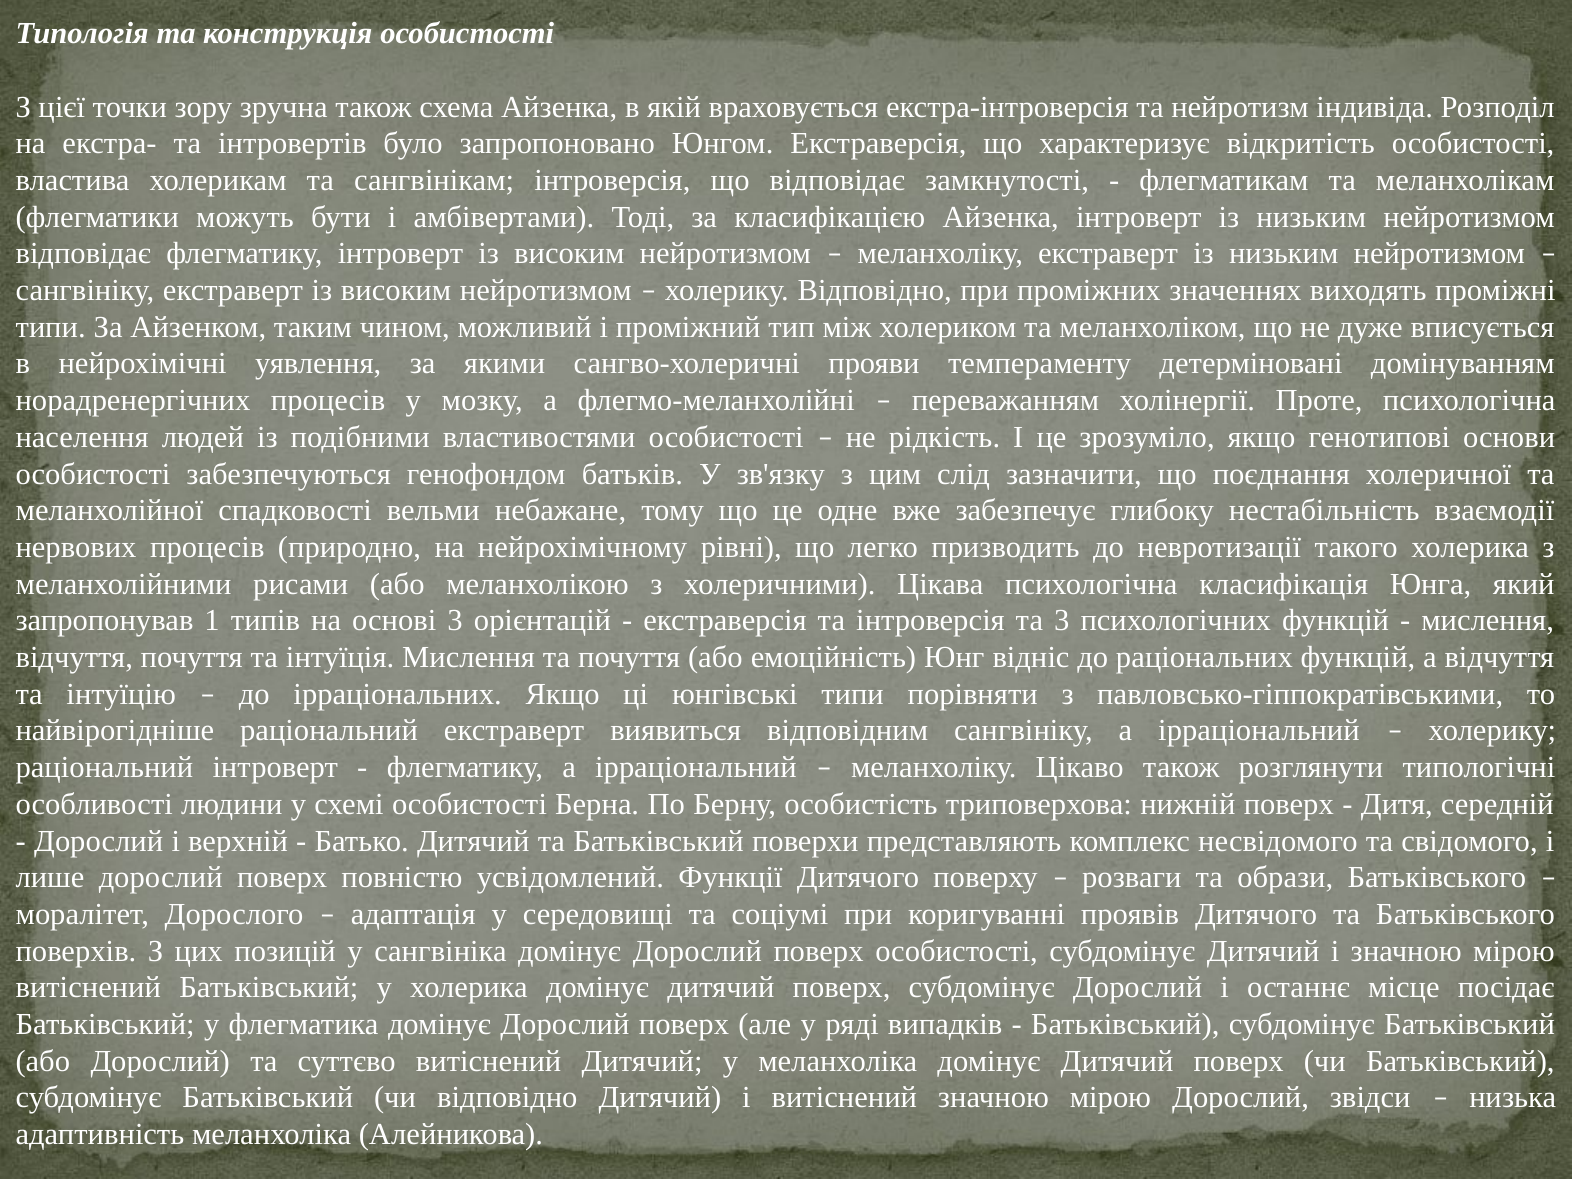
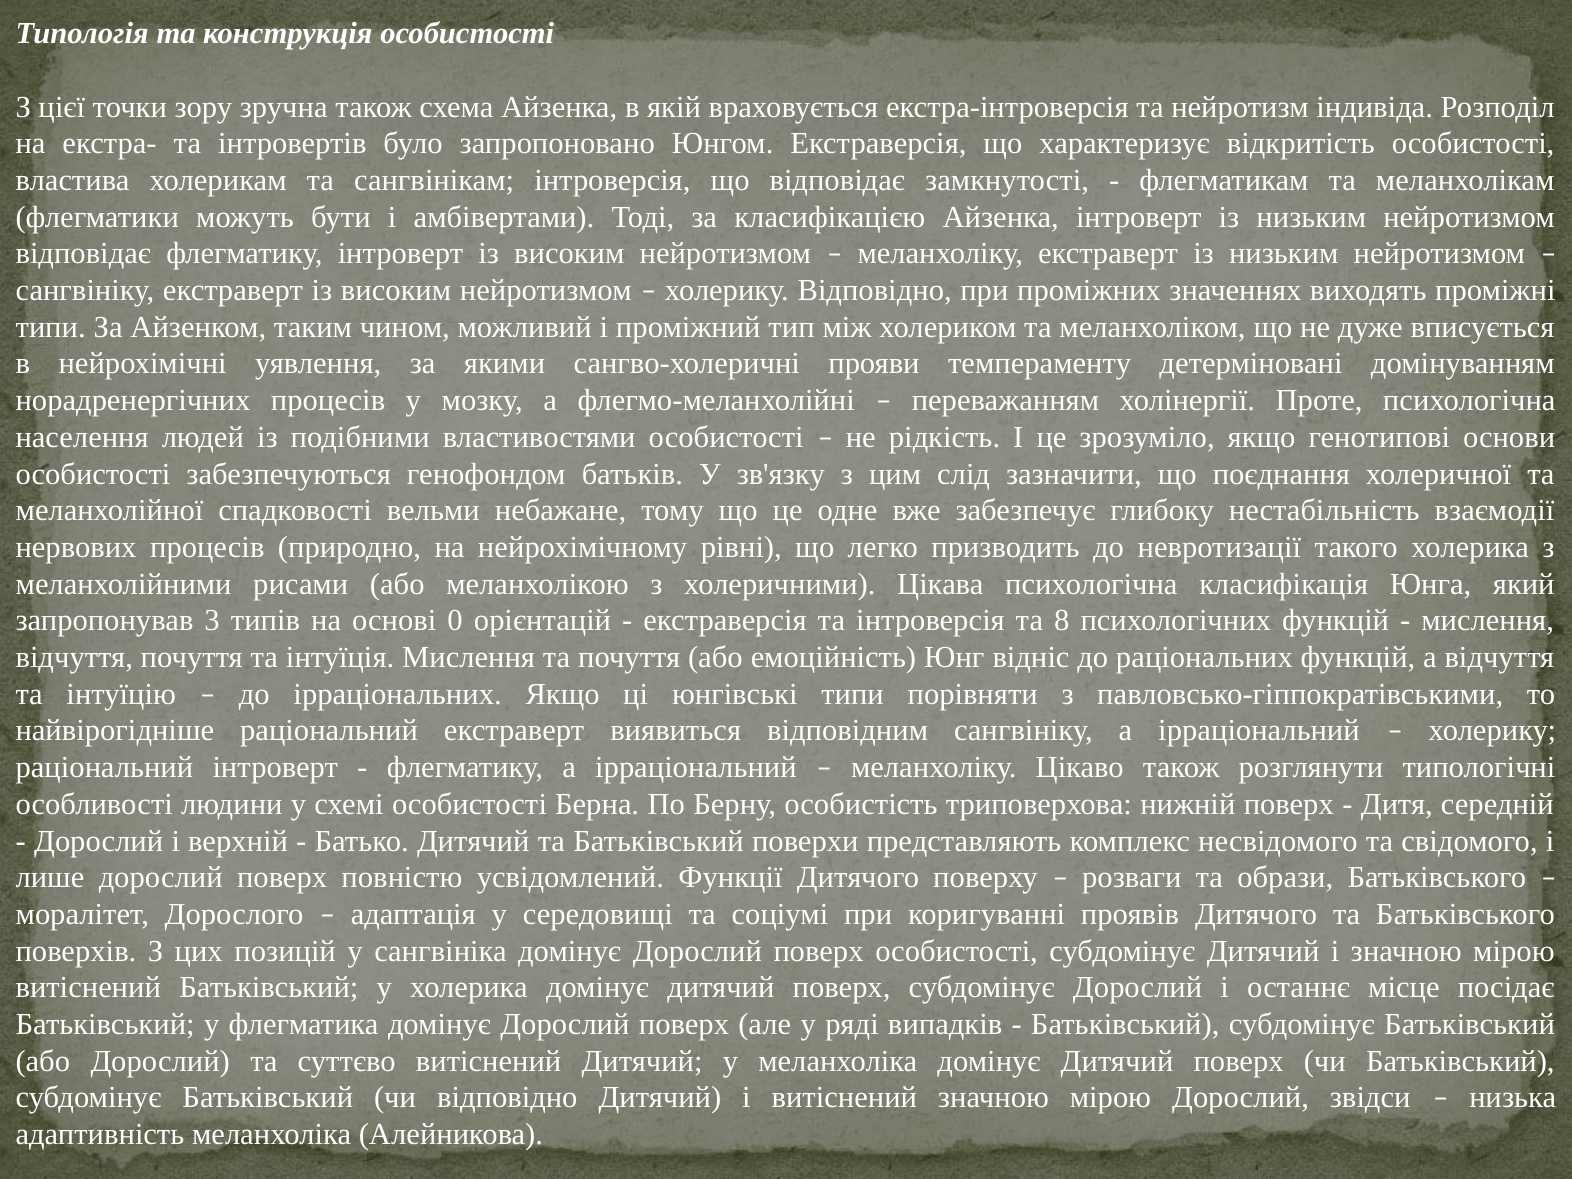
1: 1 -> 3
основі 3: 3 -> 0
та 3: 3 -> 8
